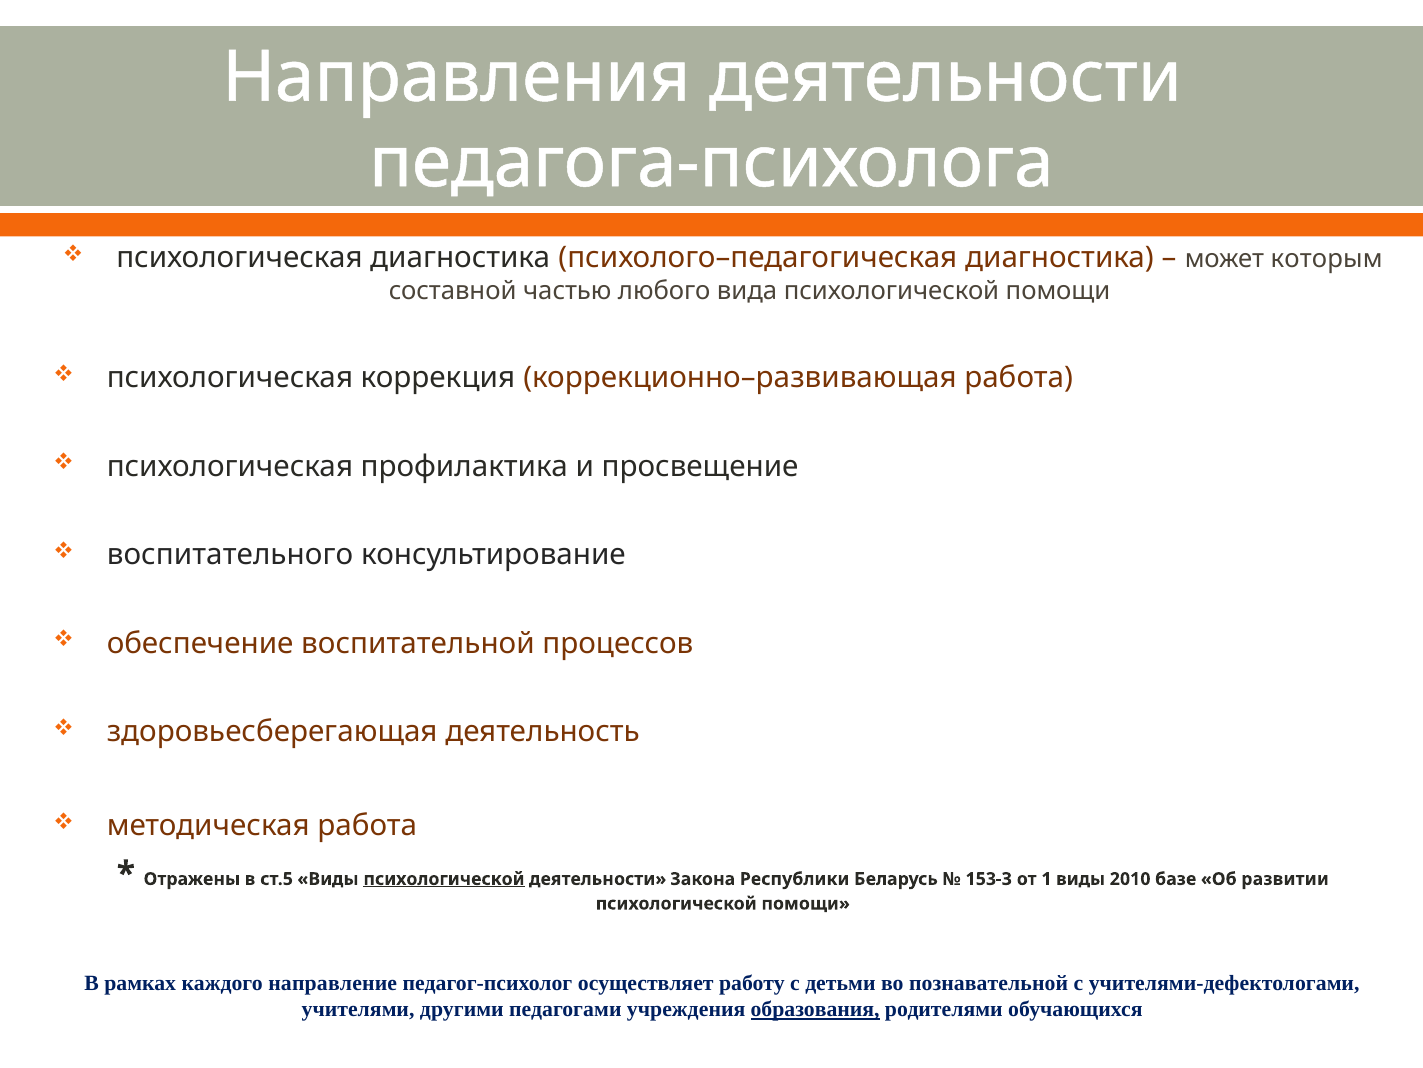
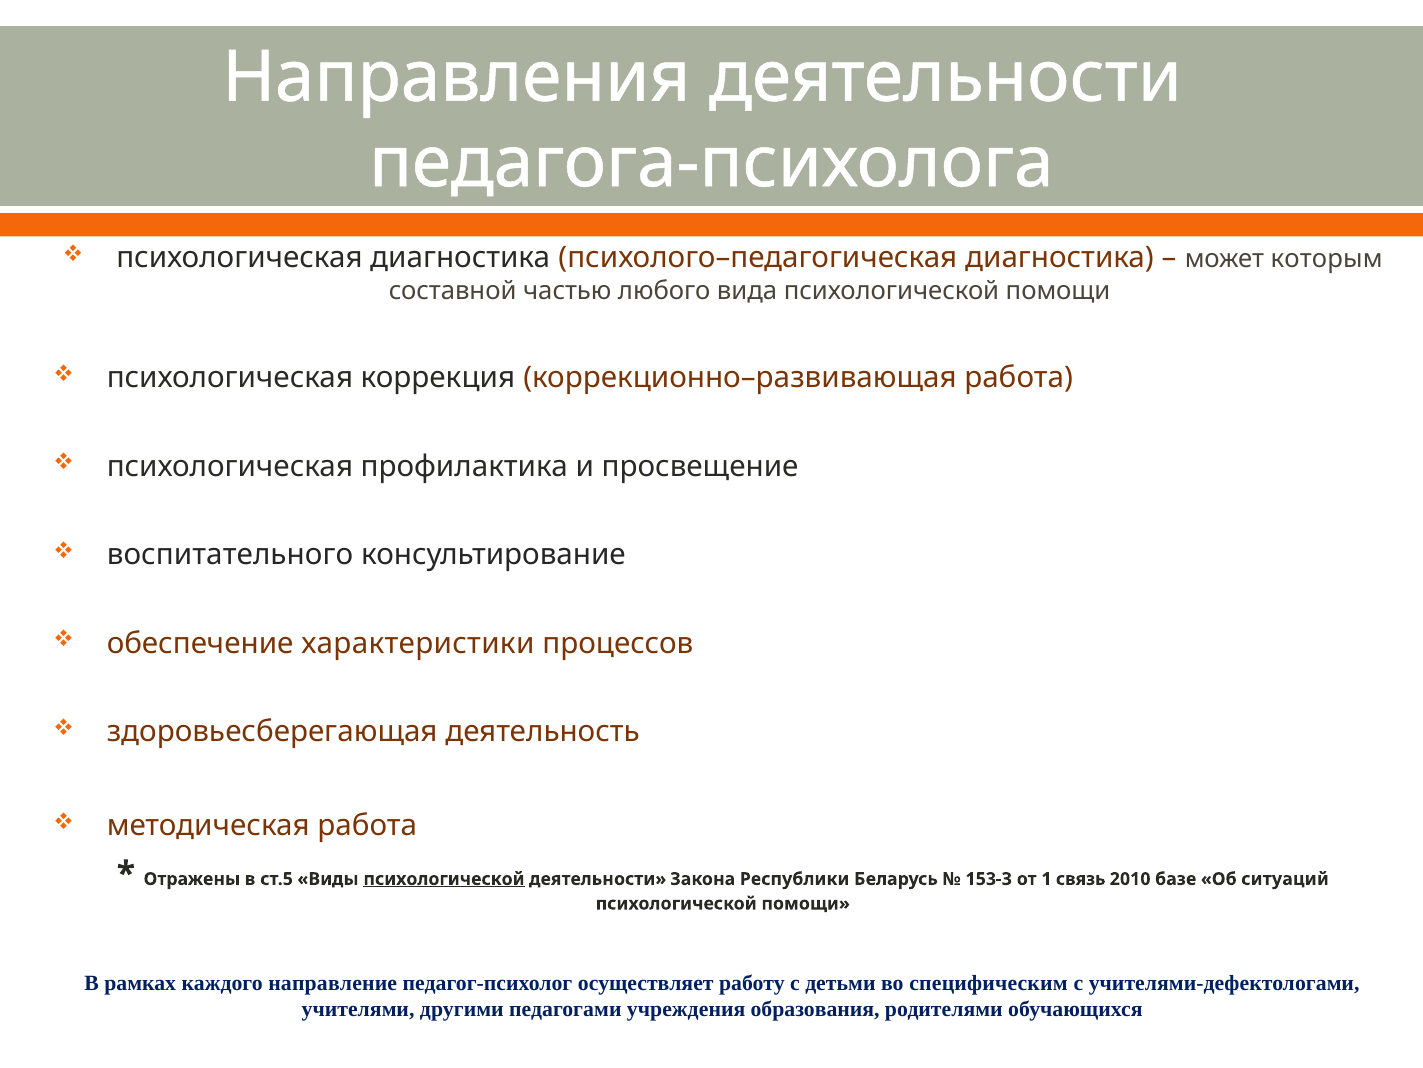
воспитательной: воспитательной -> характеристики
1 виды: виды -> связь
развитии: развитии -> ситуаций
познавательной: познавательной -> специфическим
образования underline: present -> none
